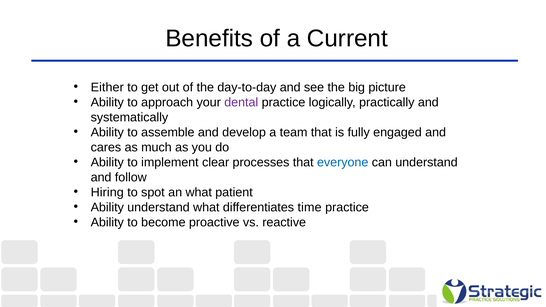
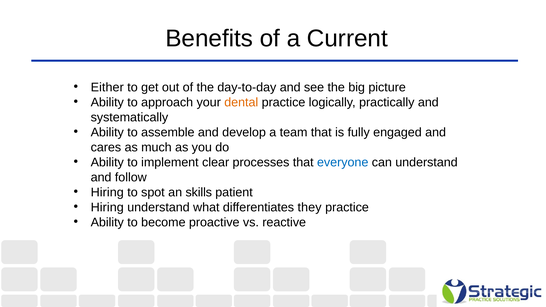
dental colour: purple -> orange
an what: what -> skills
Ability at (107, 207): Ability -> Hiring
time: time -> they
